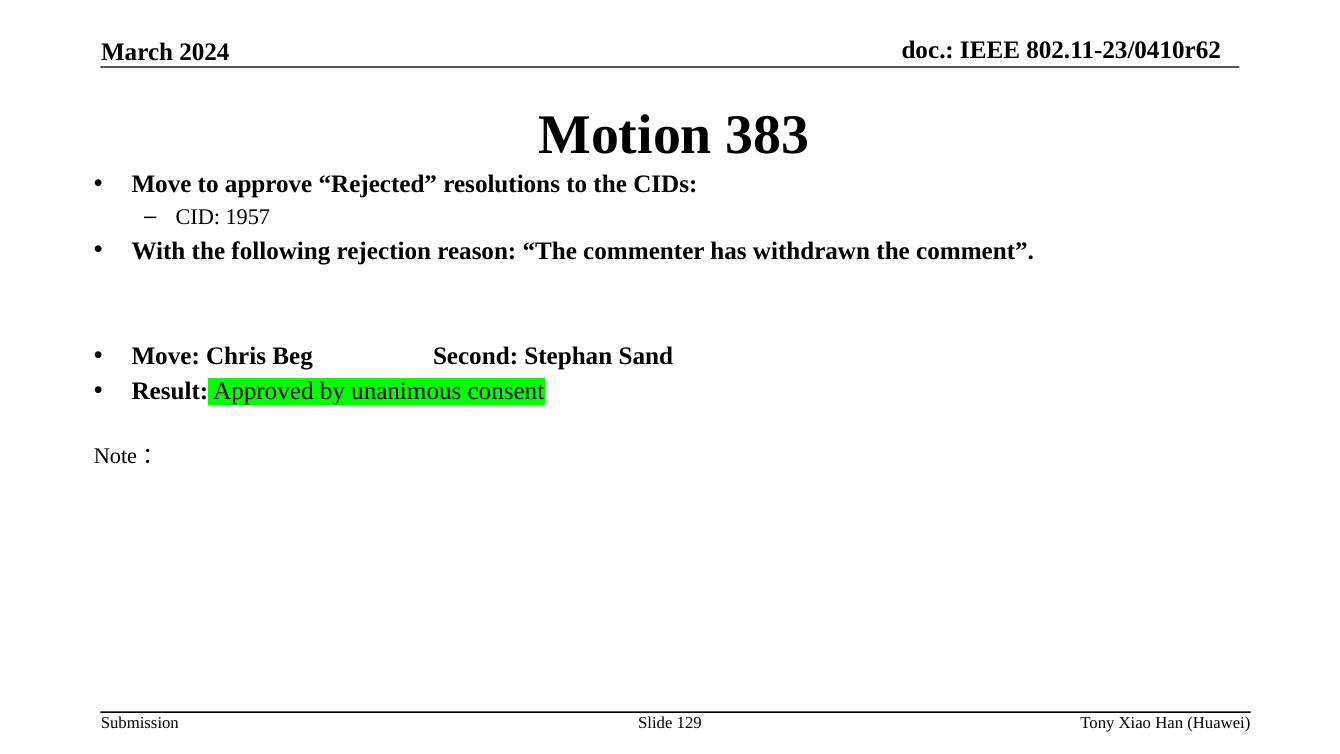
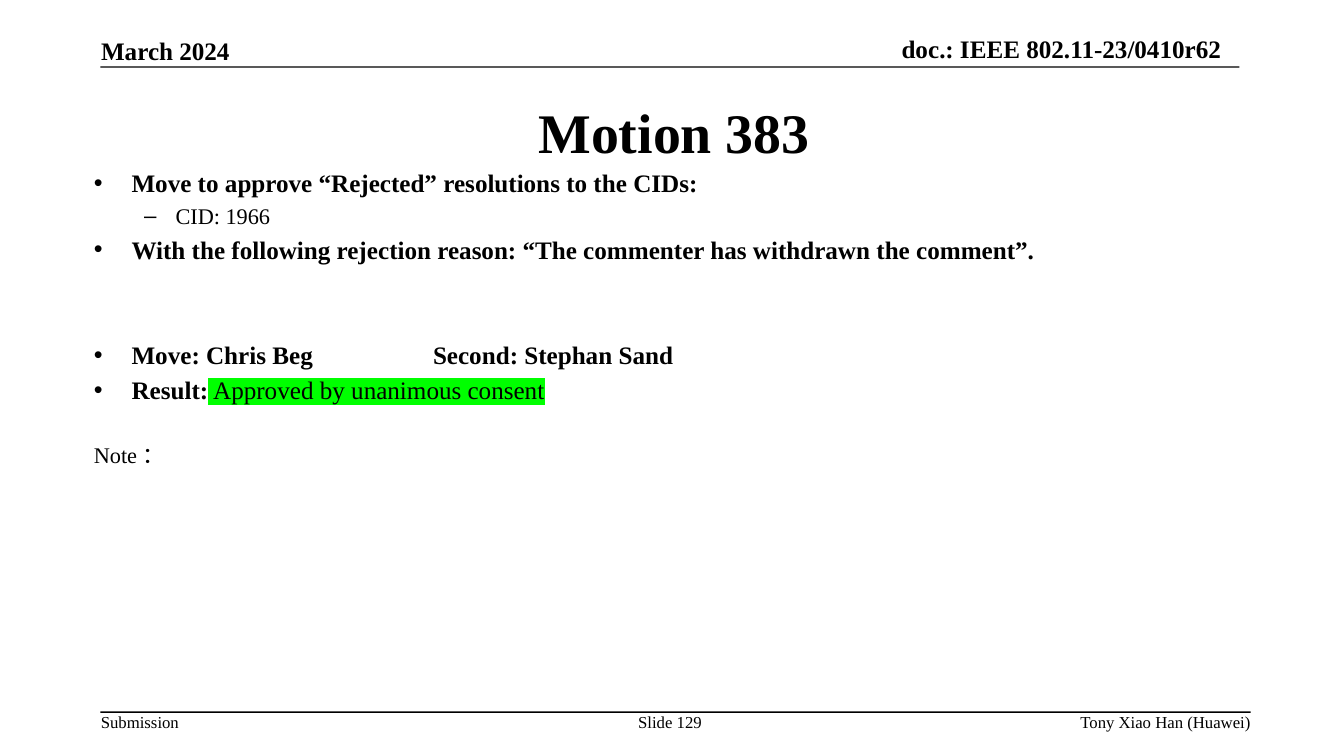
1957: 1957 -> 1966
